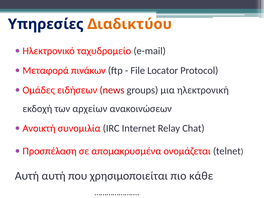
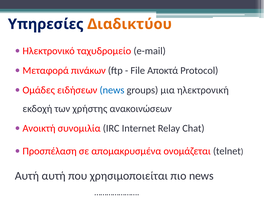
Locator: Locator -> Αποκτά
news at (112, 90) colour: red -> blue
αρχείων: αρχείων -> χρήστης
πιο κάθε: κάθε -> news
